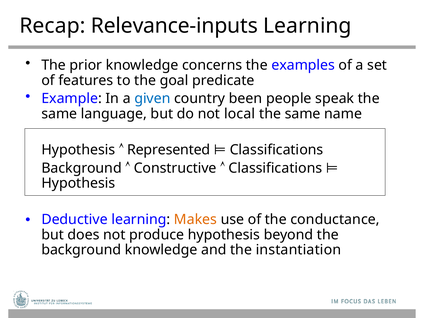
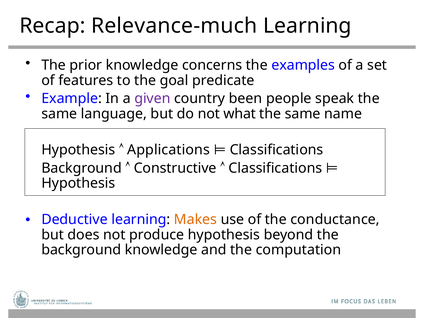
Relevance-inputs: Relevance-inputs -> Relevance-much
given colour: blue -> purple
local: local -> what
Represented: Represented -> Applications
instantiation: instantiation -> computation
